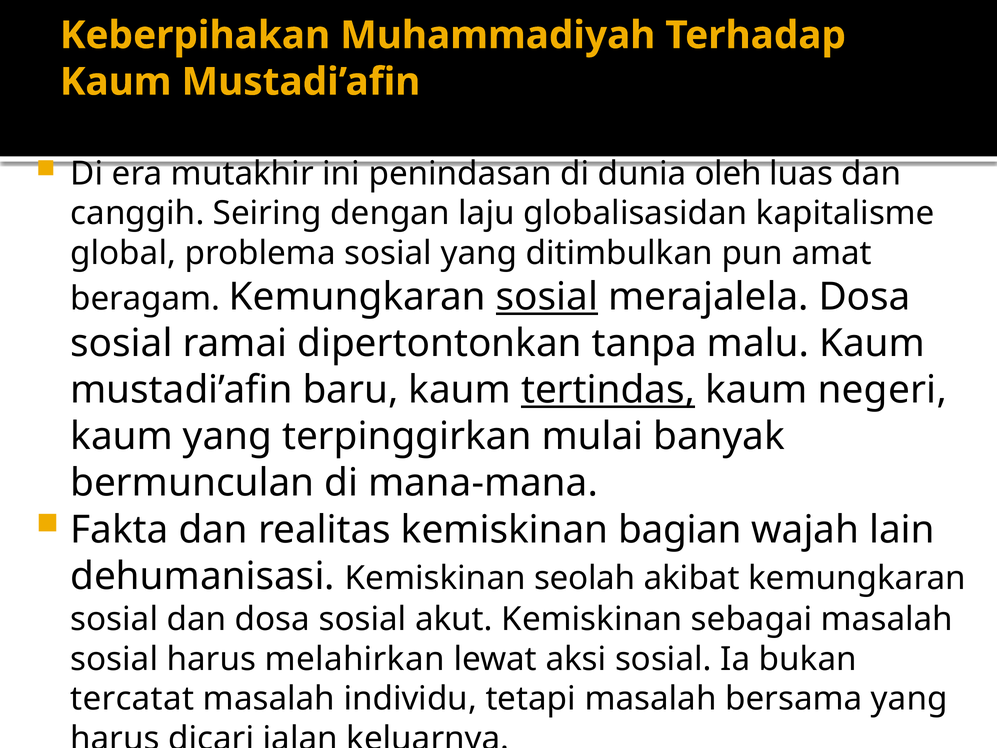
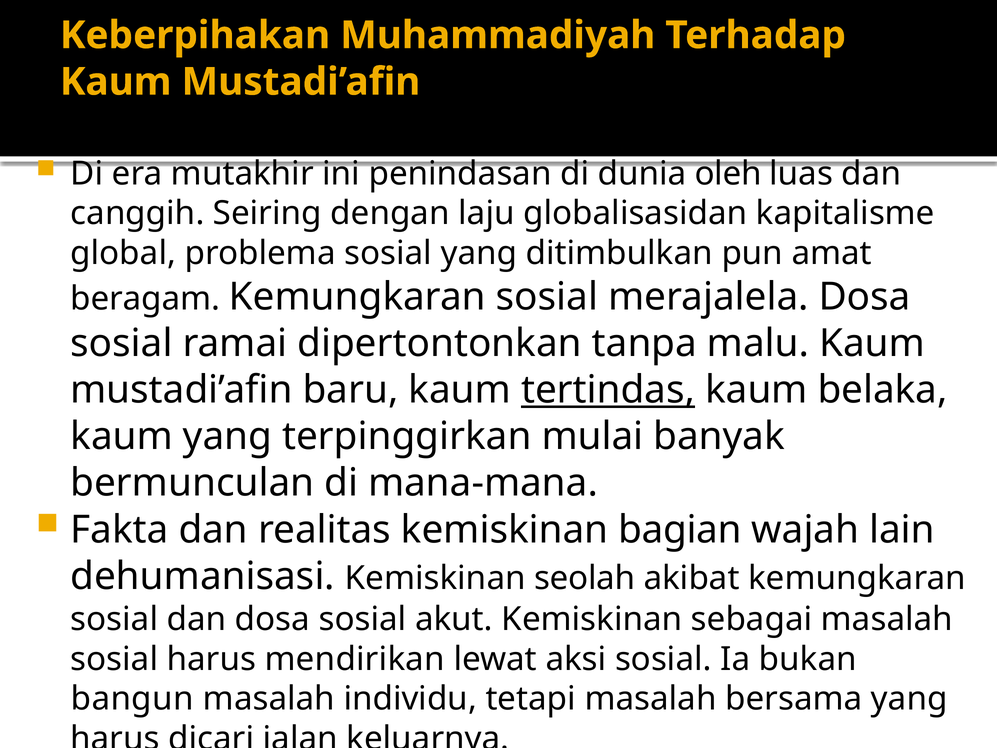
sosial at (547, 297) underline: present -> none
negeri: negeri -> belaka
melahirkan: melahirkan -> mendirikan
tercatat: tercatat -> bangun
